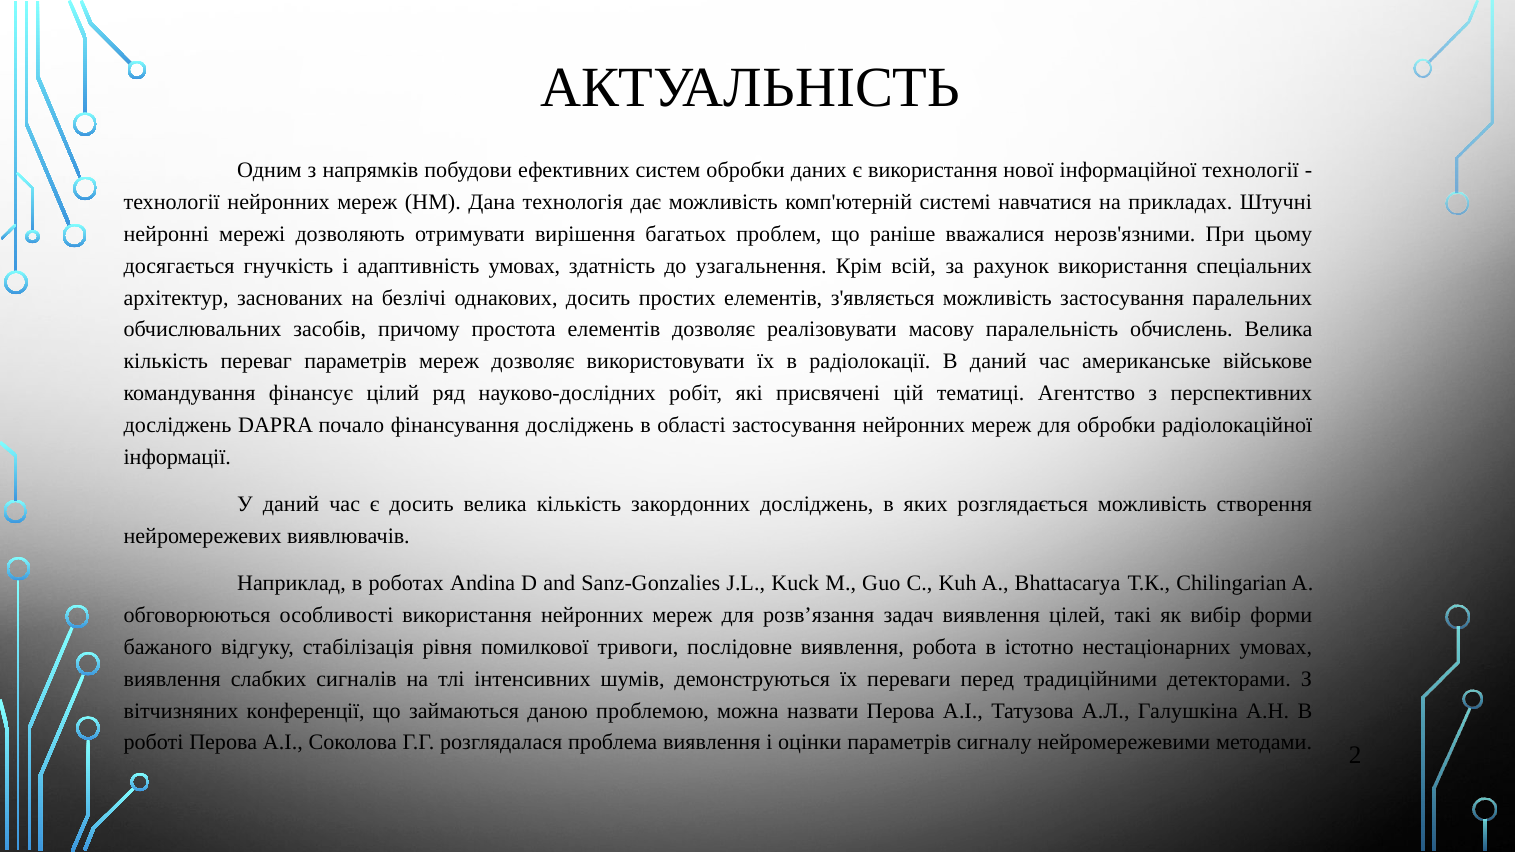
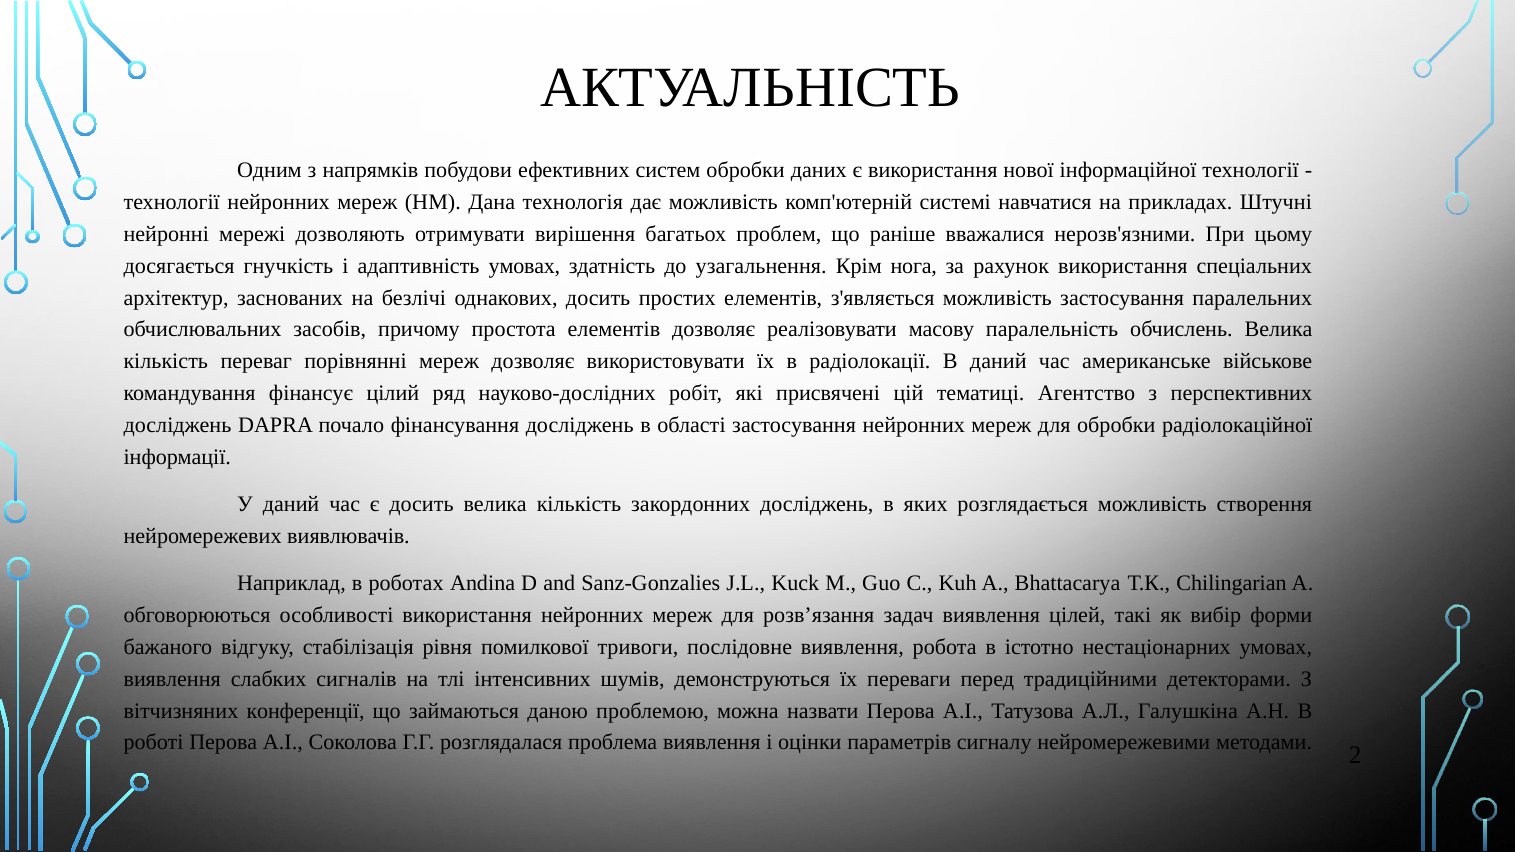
всій: всій -> нога
переваг параметрів: параметрів -> порівнянні
